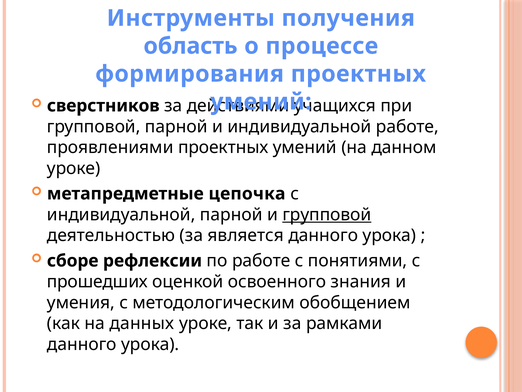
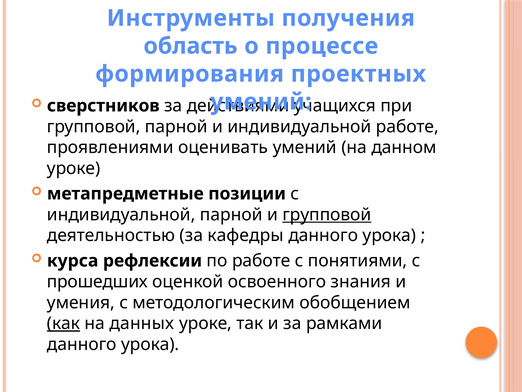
проявлениями проектных: проектных -> оценивать
цепочка: цепочка -> позиции
является: является -> кафедры
сборе: сборе -> курса
как underline: none -> present
